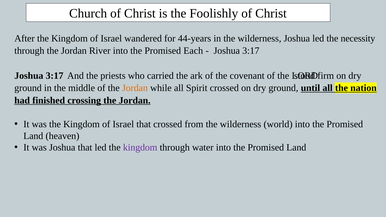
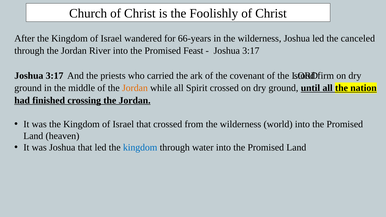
44-years: 44-years -> 66-years
necessity: necessity -> canceled
Each: Each -> Feast
kingdom at (140, 148) colour: purple -> blue
